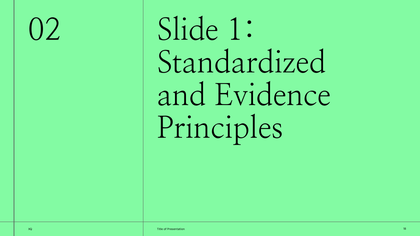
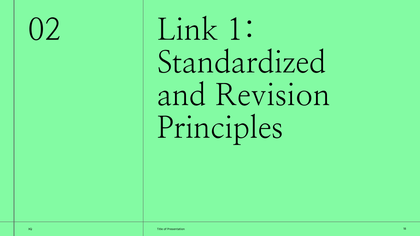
Slide: Slide -> Link
Evidence: Evidence -> Revision
